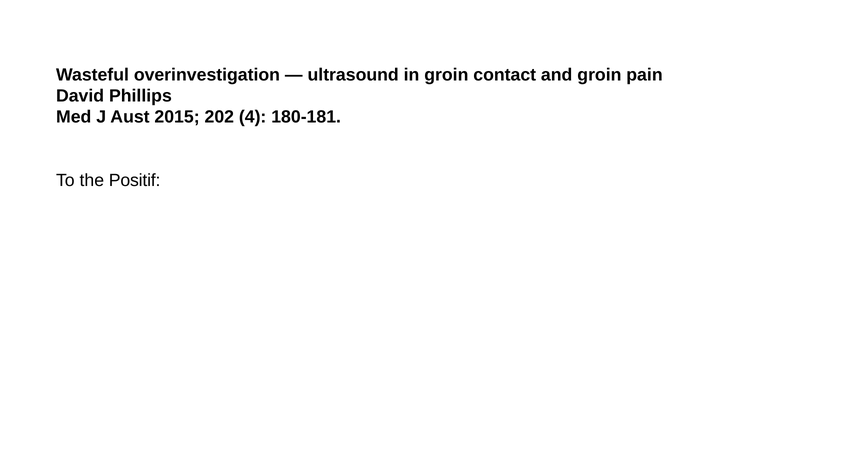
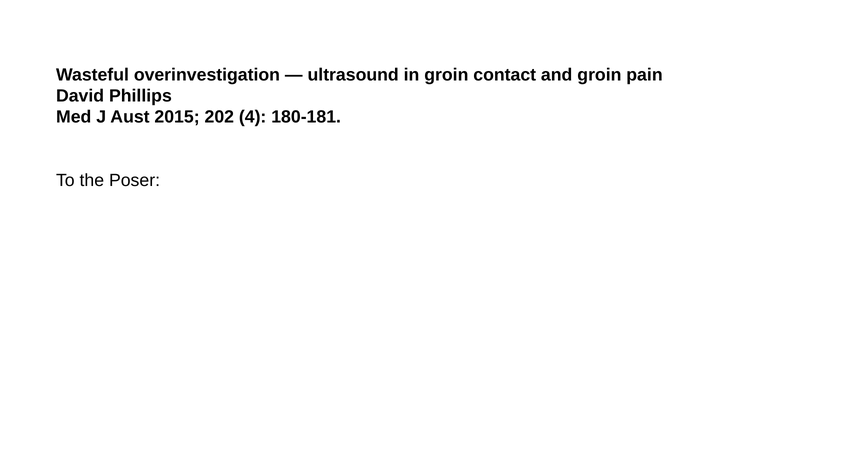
Positif: Positif -> Poser
